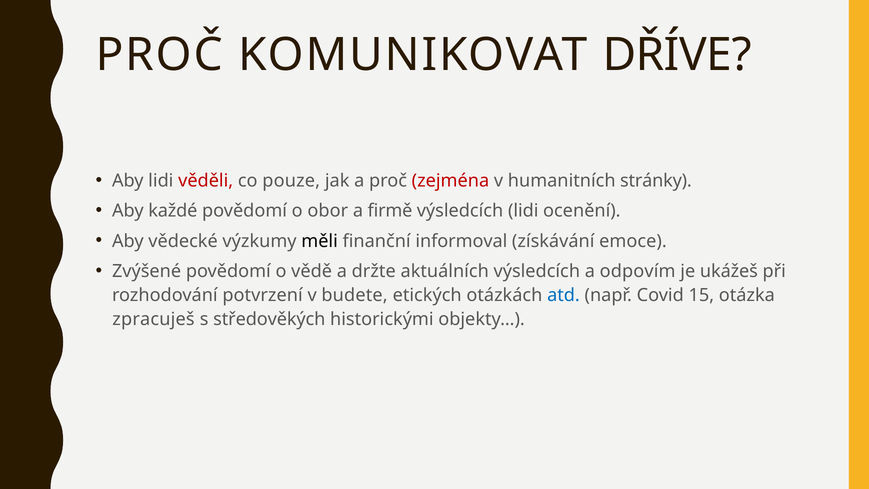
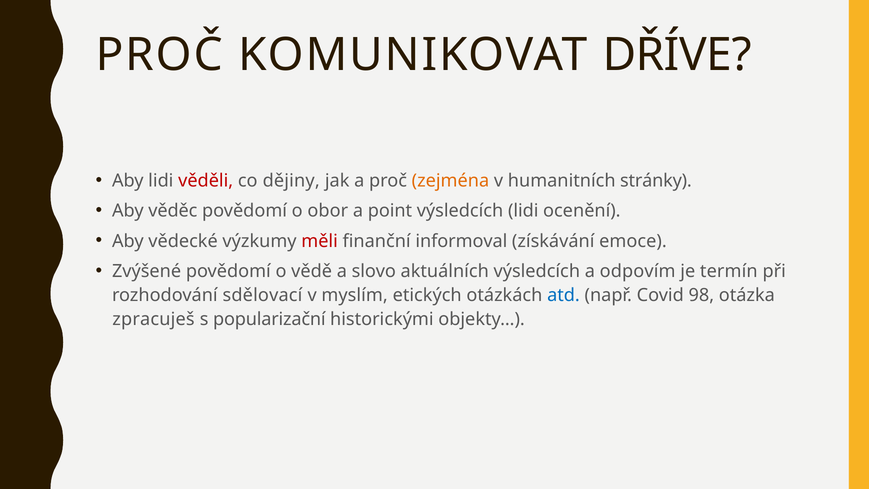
pouze: pouze -> dějiny
zejména colour: red -> orange
každé: každé -> věděc
firmě: firmě -> point
měli colour: black -> red
držte: držte -> slovo
ukážeš: ukážeš -> termín
potvrzení: potvrzení -> sdělovací
budete: budete -> myslím
15: 15 -> 98
středověkých: středověkých -> popularizační
